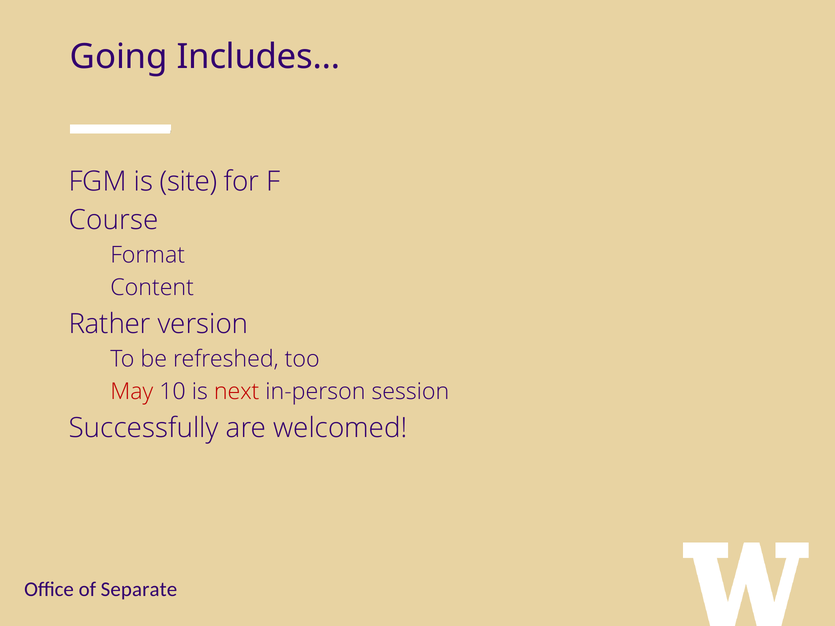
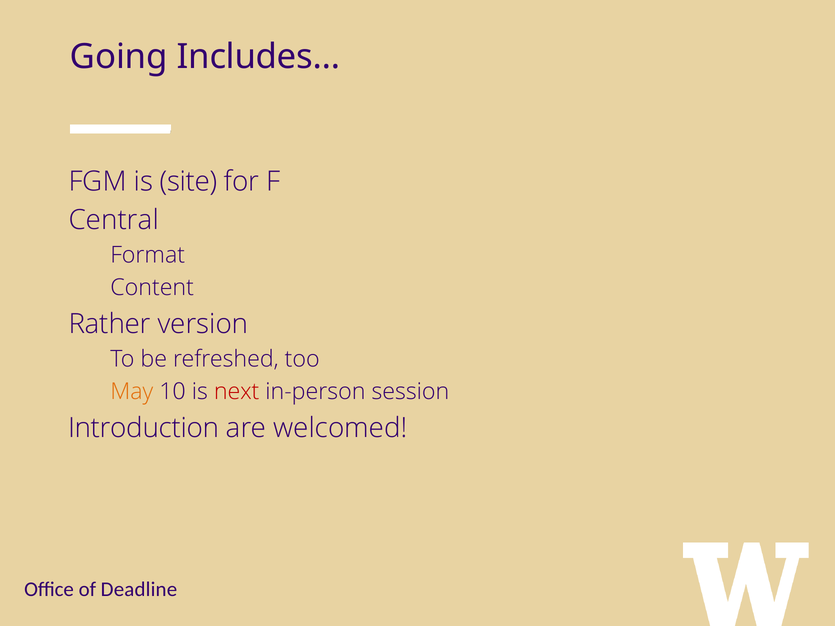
Course: Course -> Central
May colour: red -> orange
Successfully: Successfully -> Introduction
Separate: Separate -> Deadline
